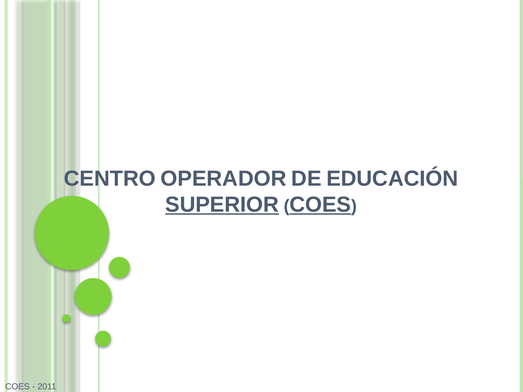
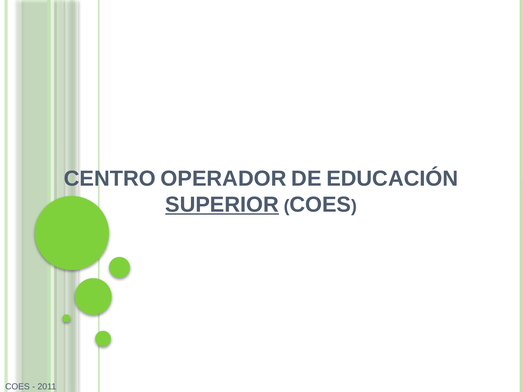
COES at (320, 205) underline: present -> none
